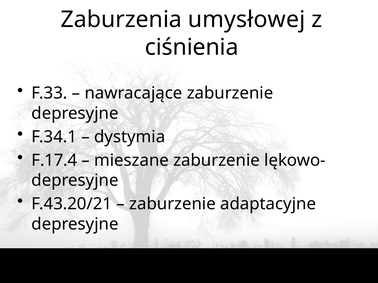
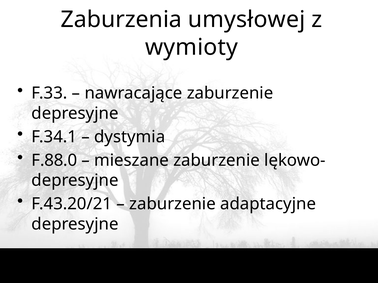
ciśnienia: ciśnienia -> wymioty
F.17.4: F.17.4 -> F.88.0
